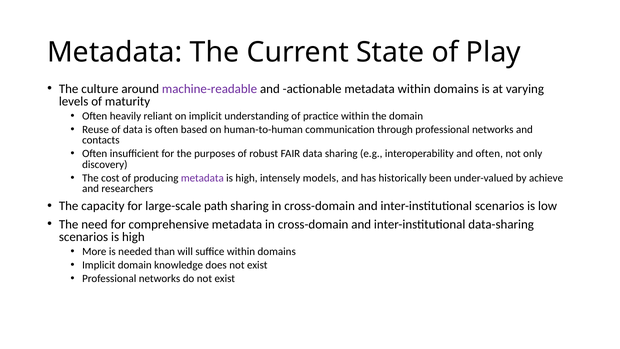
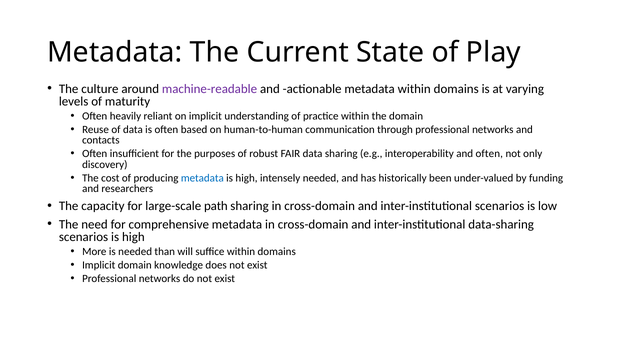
metadata at (202, 178) colour: purple -> blue
intensely models: models -> needed
achieve: achieve -> funding
